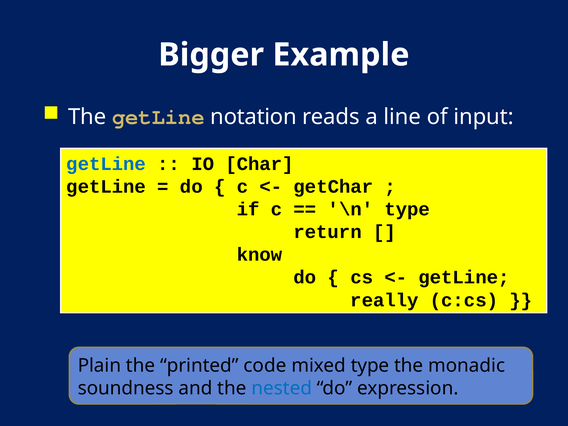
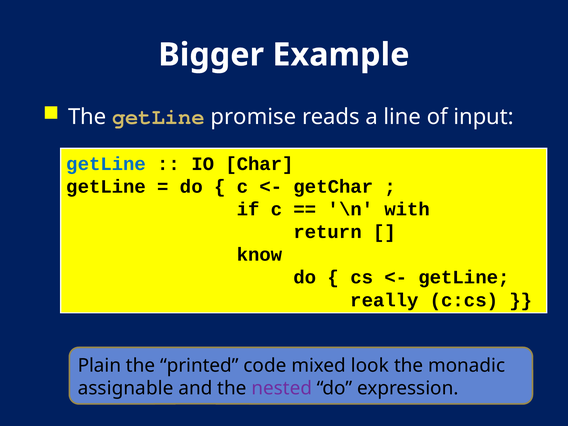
notation: notation -> promise
\n type: type -> with
mixed type: type -> look
soundness: soundness -> assignable
nested colour: blue -> purple
